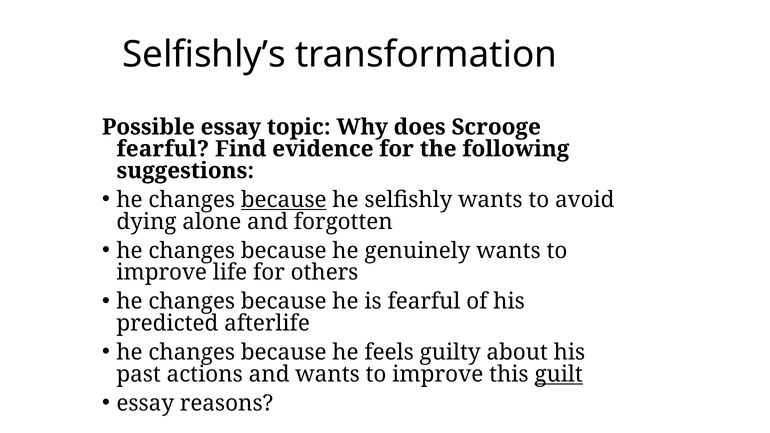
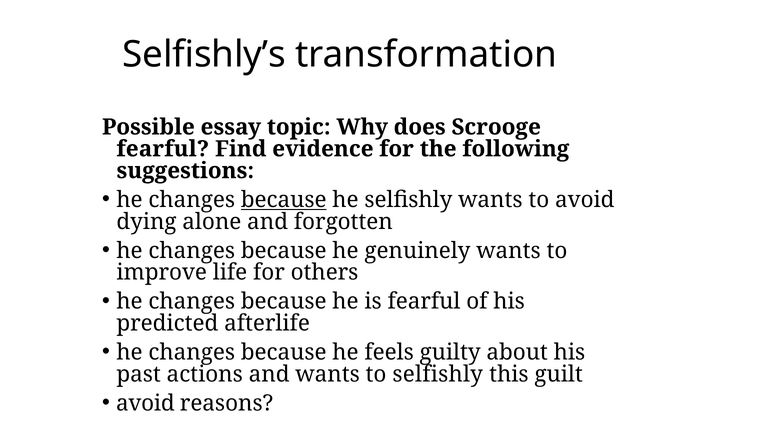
and wants to improve: improve -> selfishly
guilt underline: present -> none
essay at (145, 403): essay -> avoid
